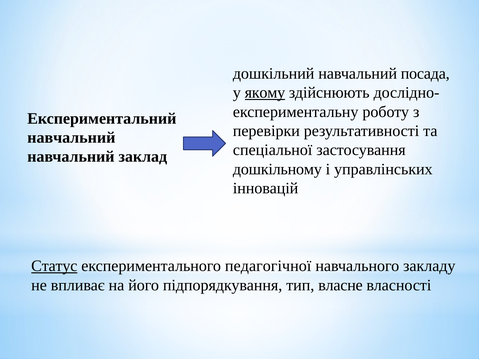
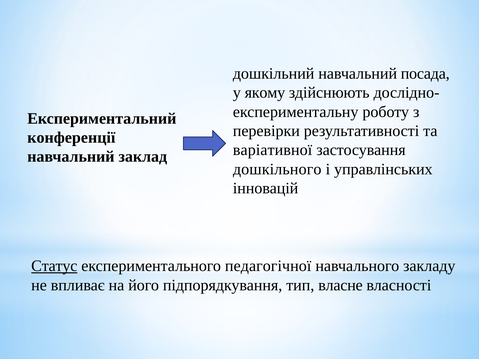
якому underline: present -> none
навчальний at (71, 138): навчальний -> конференції
спеціальної: спеціальної -> варіативної
дошкільному: дошкільному -> дошкільного
